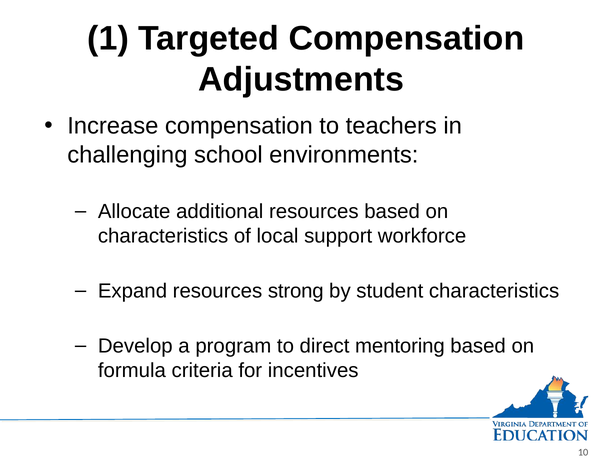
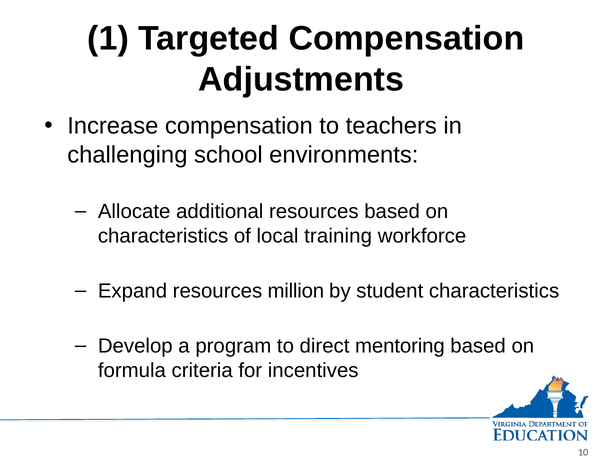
support: support -> training
strong: strong -> million
